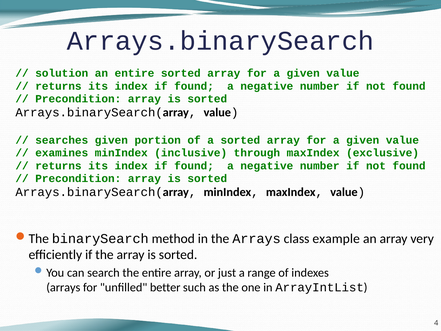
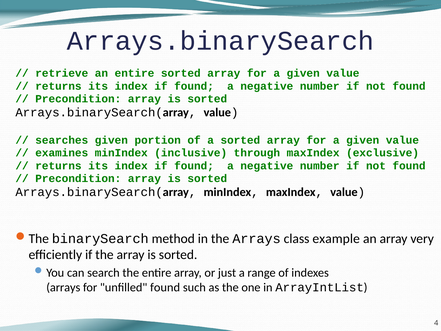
solution: solution -> retrieve
unfilled better: better -> found
